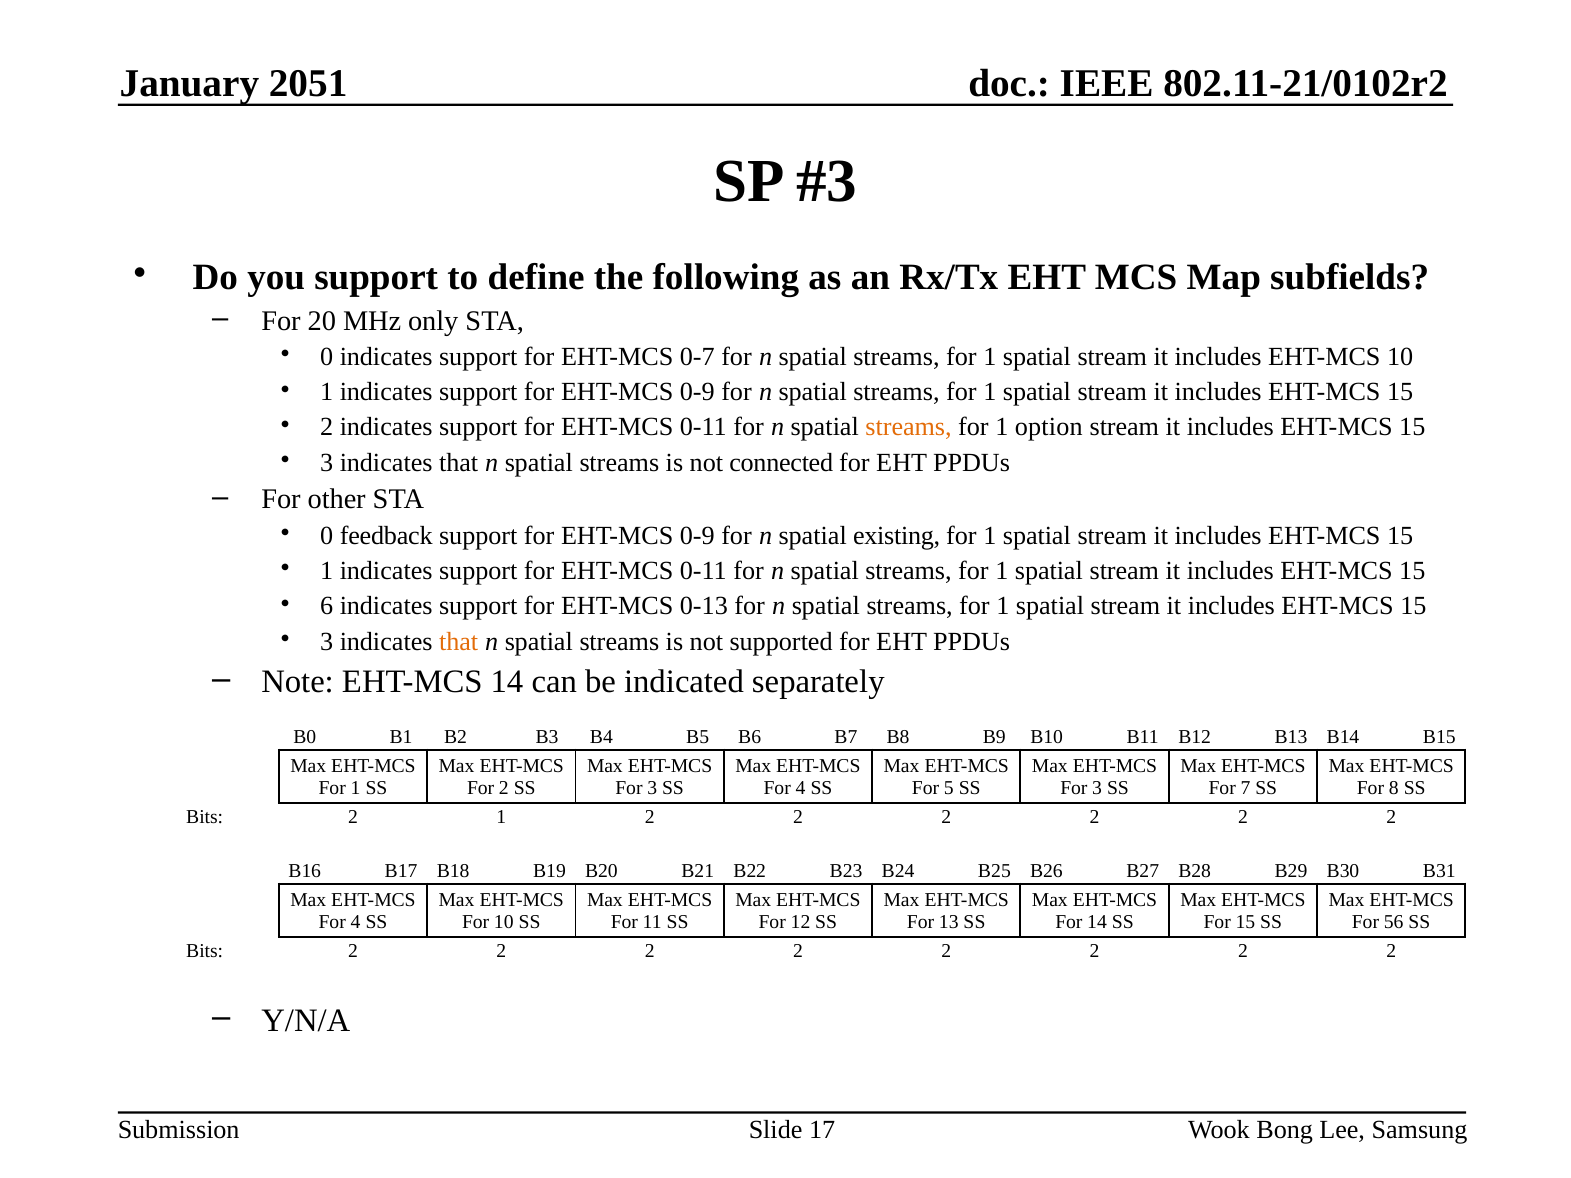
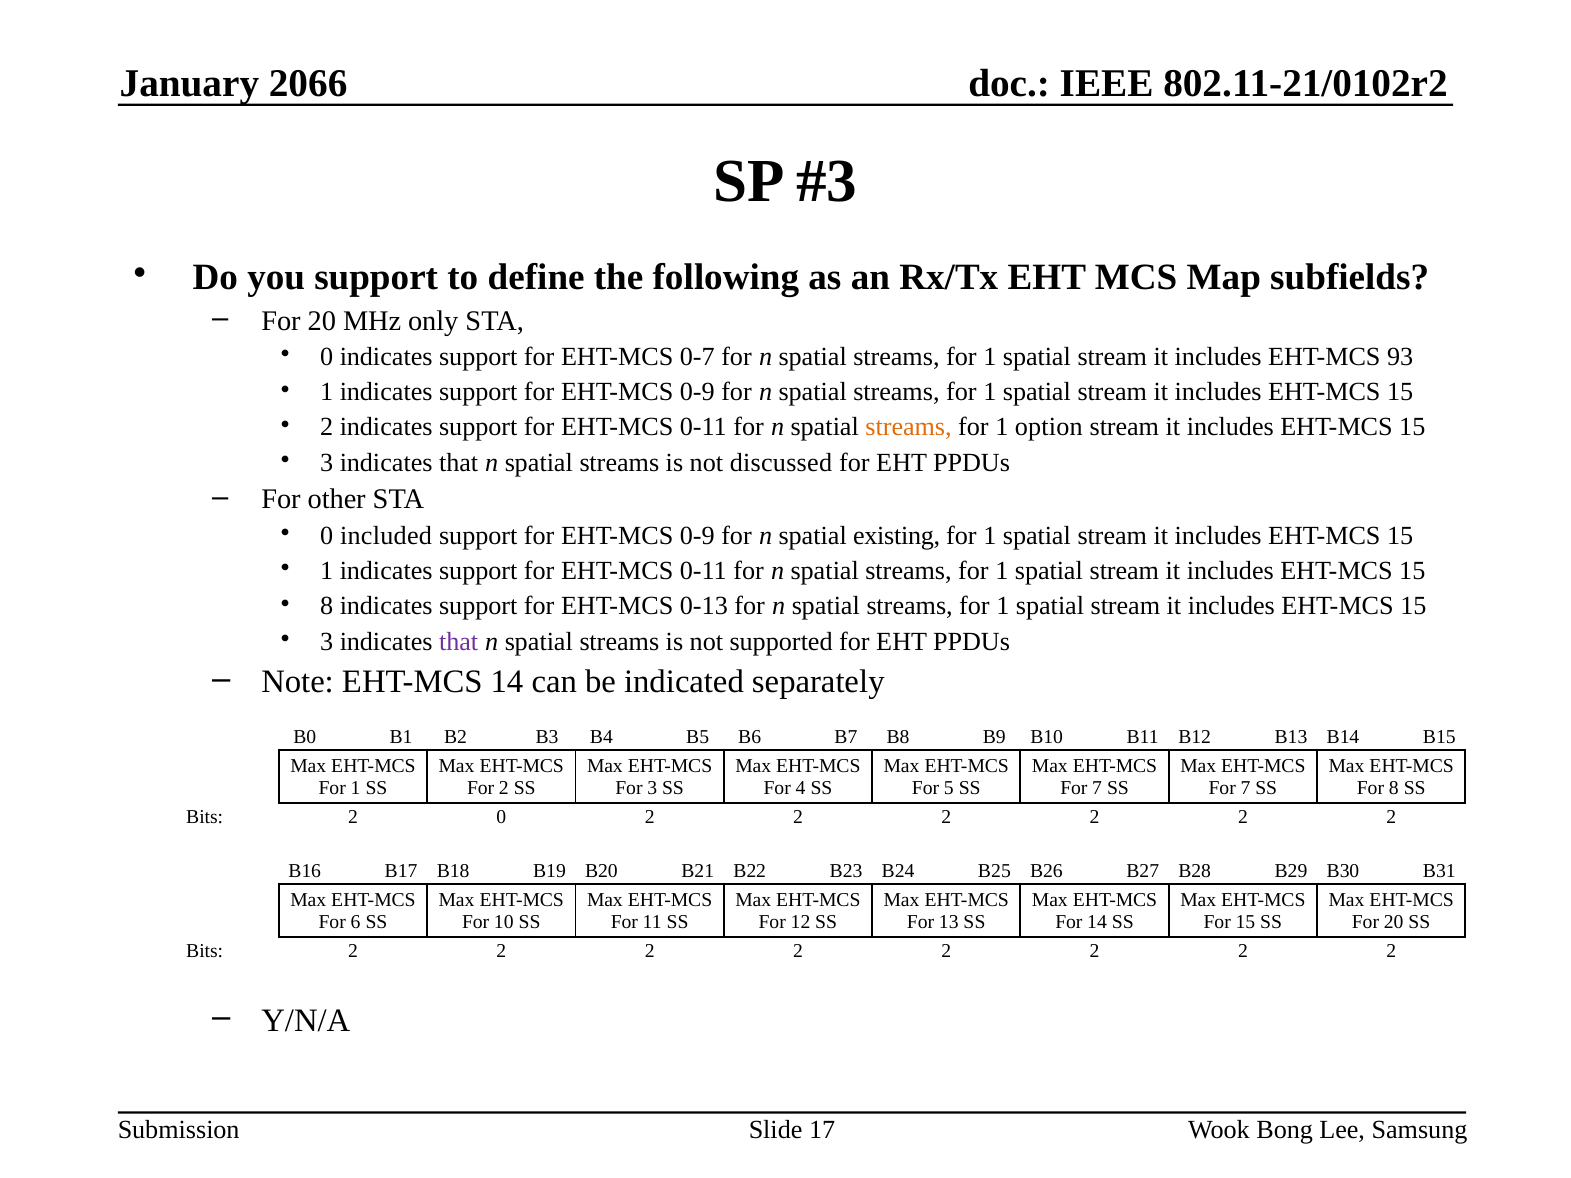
2051: 2051 -> 2066
EHT-MCS 10: 10 -> 93
connected: connected -> discussed
feedback: feedback -> included
6 at (327, 606): 6 -> 8
that at (459, 642) colour: orange -> purple
3 at (1097, 788): 3 -> 7
2 1: 1 -> 0
4 at (356, 922): 4 -> 6
56 at (1394, 922): 56 -> 20
